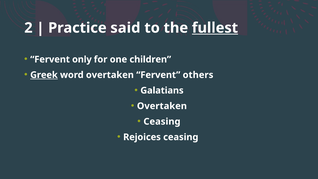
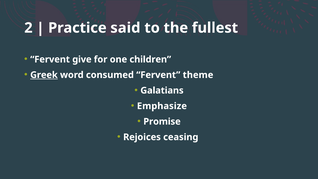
fullest underline: present -> none
only: only -> give
word overtaken: overtaken -> consumed
others: others -> theme
Overtaken at (162, 106): Overtaken -> Emphasize
Ceasing at (162, 121): Ceasing -> Promise
